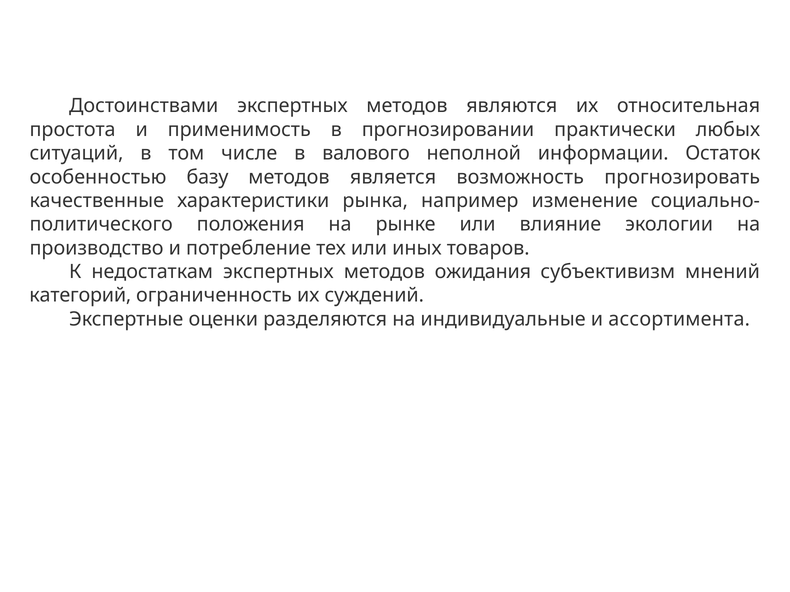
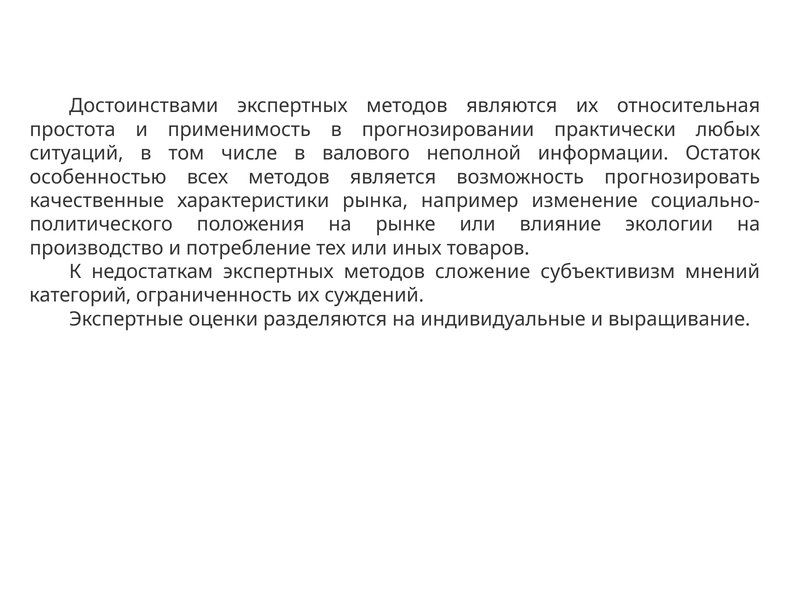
базу: базу -> всех
ожидания: ожидания -> сложение
ассортимента: ассортимента -> выращивание
